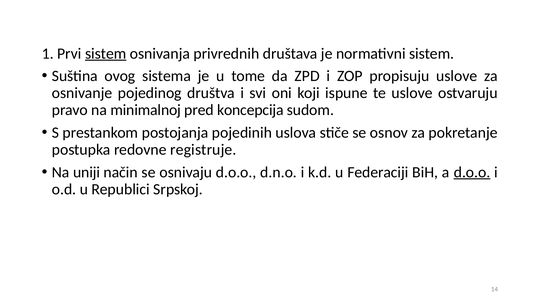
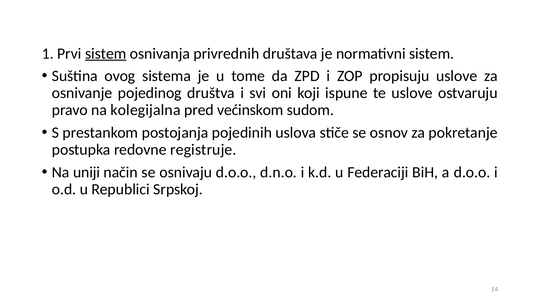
minimalnoj: minimalnoj -> kolegijalna
koncepcija: koncepcija -> većinskom
d.o.o at (472, 172) underline: present -> none
